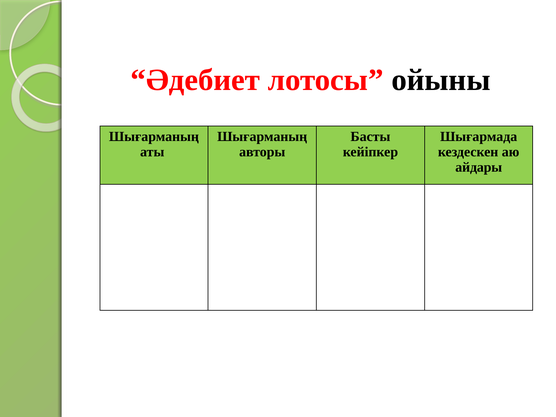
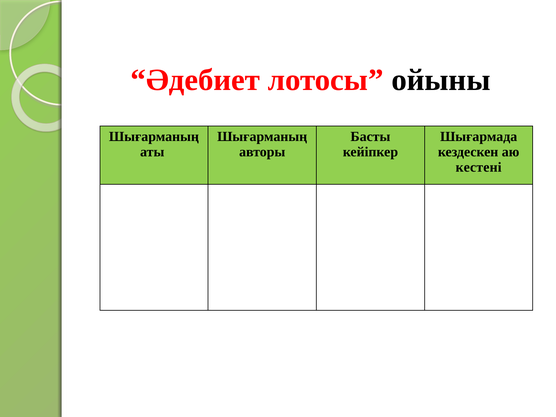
айдары: айдары -> кестені
